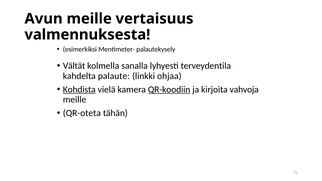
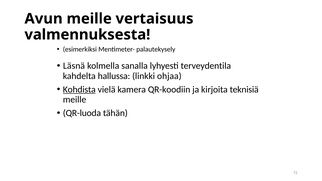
Vältät: Vältät -> Läsnä
palaute: palaute -> hallussa
QR-koodiin underline: present -> none
vahvoja: vahvoja -> teknisiä
QR-oteta: QR-oteta -> QR-luoda
